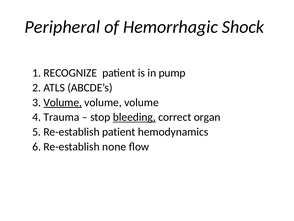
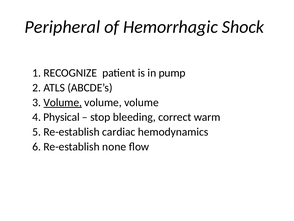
Trauma: Trauma -> Physical
bleeding underline: present -> none
organ: organ -> warm
Re-establish patient: patient -> cardiac
